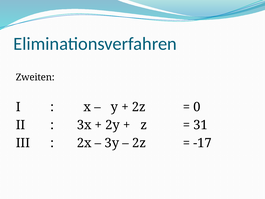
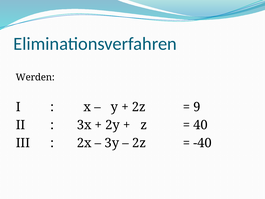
Zweiten: Zweiten -> Werden
0: 0 -> 9
31: 31 -> 40
-17: -17 -> -40
